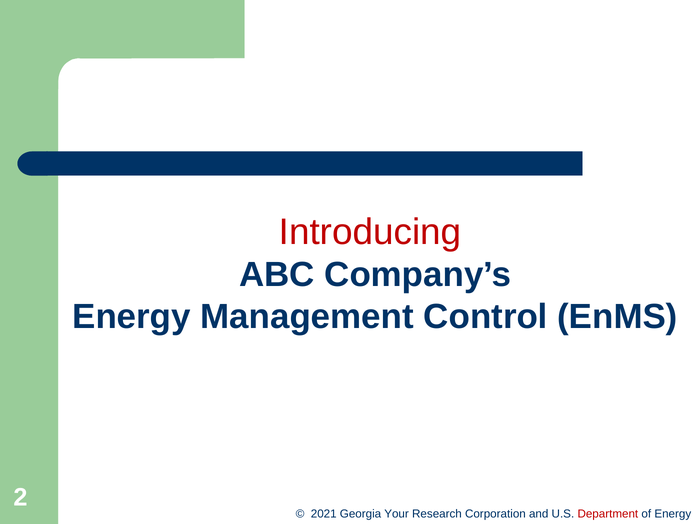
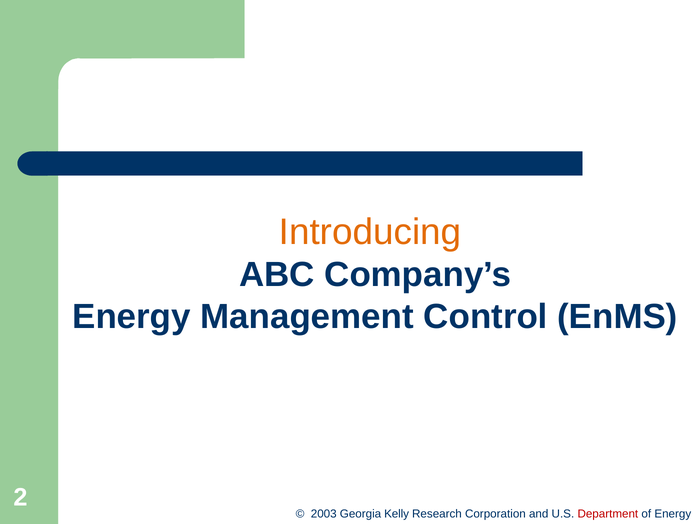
Introducing colour: red -> orange
2021: 2021 -> 2003
Your: Your -> Kelly
